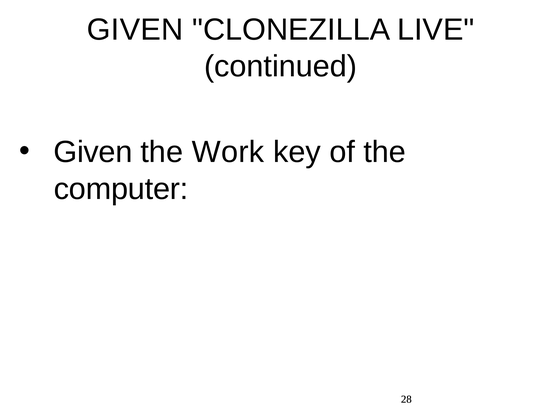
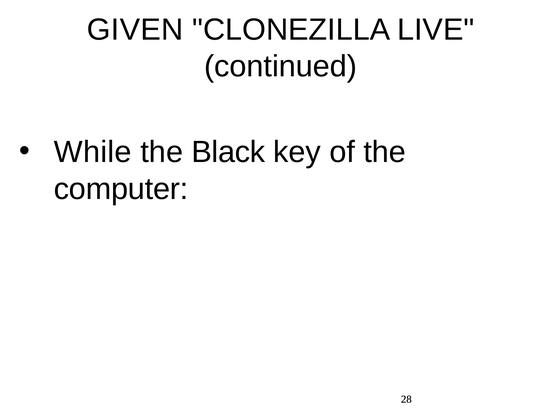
Given at (93, 152): Given -> While
Work: Work -> Black
